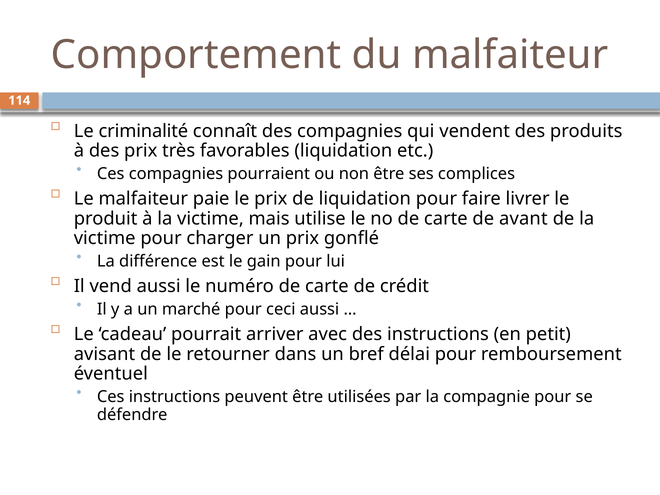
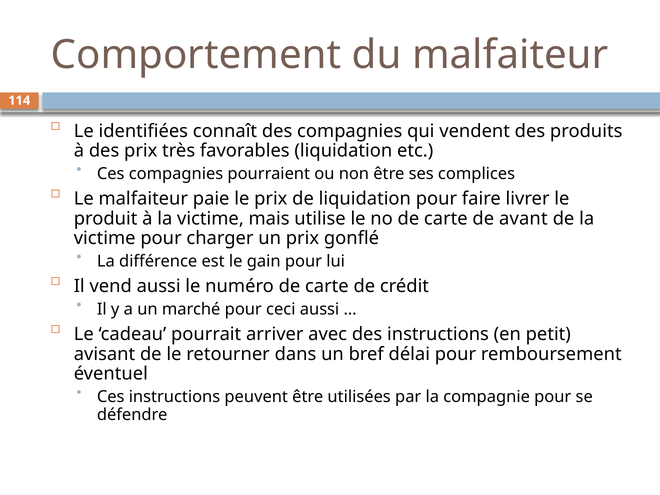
criminalité: criminalité -> identifiées
